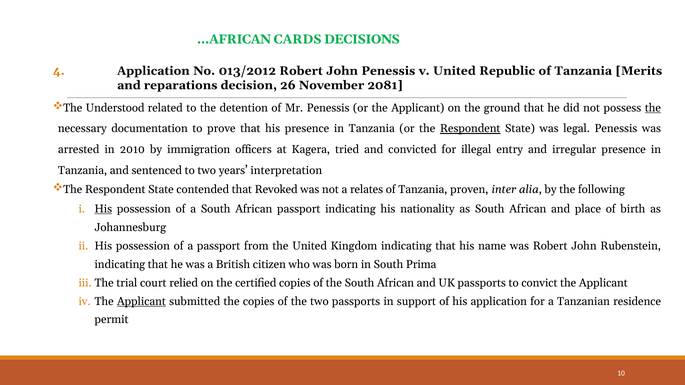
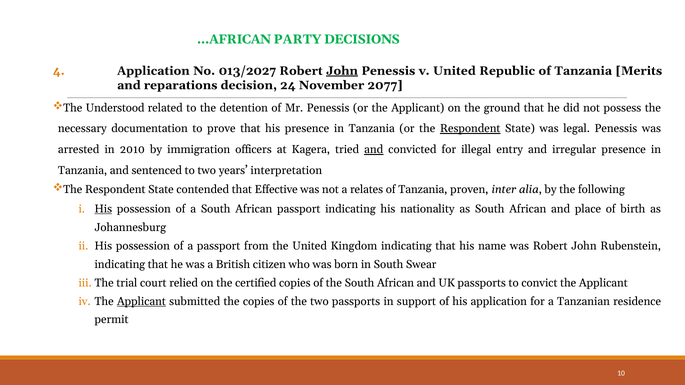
CARDS: CARDS -> PARTY
013/2012: 013/2012 -> 013/2027
John at (342, 71) underline: none -> present
26: 26 -> 24
2081: 2081 -> 2077
the at (653, 108) underline: present -> none
and at (374, 150) underline: none -> present
Revoked: Revoked -> Effective
Prima: Prima -> Swear
